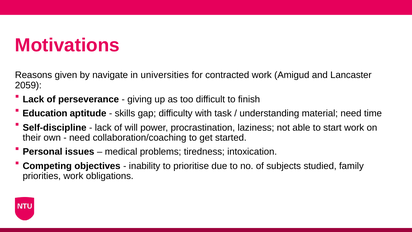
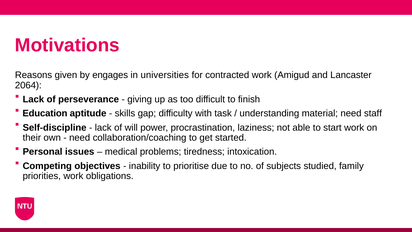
navigate: navigate -> engages
2059: 2059 -> 2064
time: time -> staff
